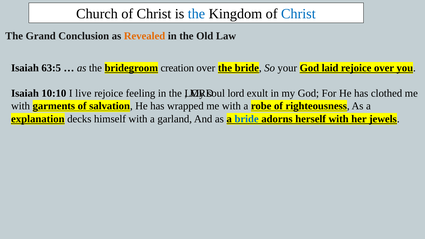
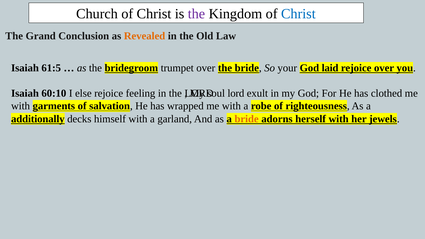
the at (196, 14) colour: blue -> purple
63:5: 63:5 -> 61:5
creation: creation -> trumpet
10:10: 10:10 -> 60:10
live: live -> else
explanation: explanation -> additionally
bride at (247, 119) colour: blue -> orange
